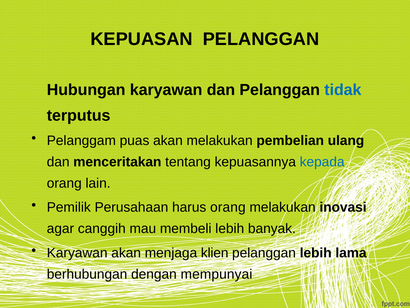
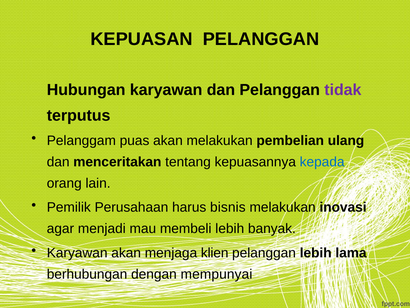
tidak colour: blue -> purple
harus orang: orang -> bisnis
canggih: canggih -> menjadi
